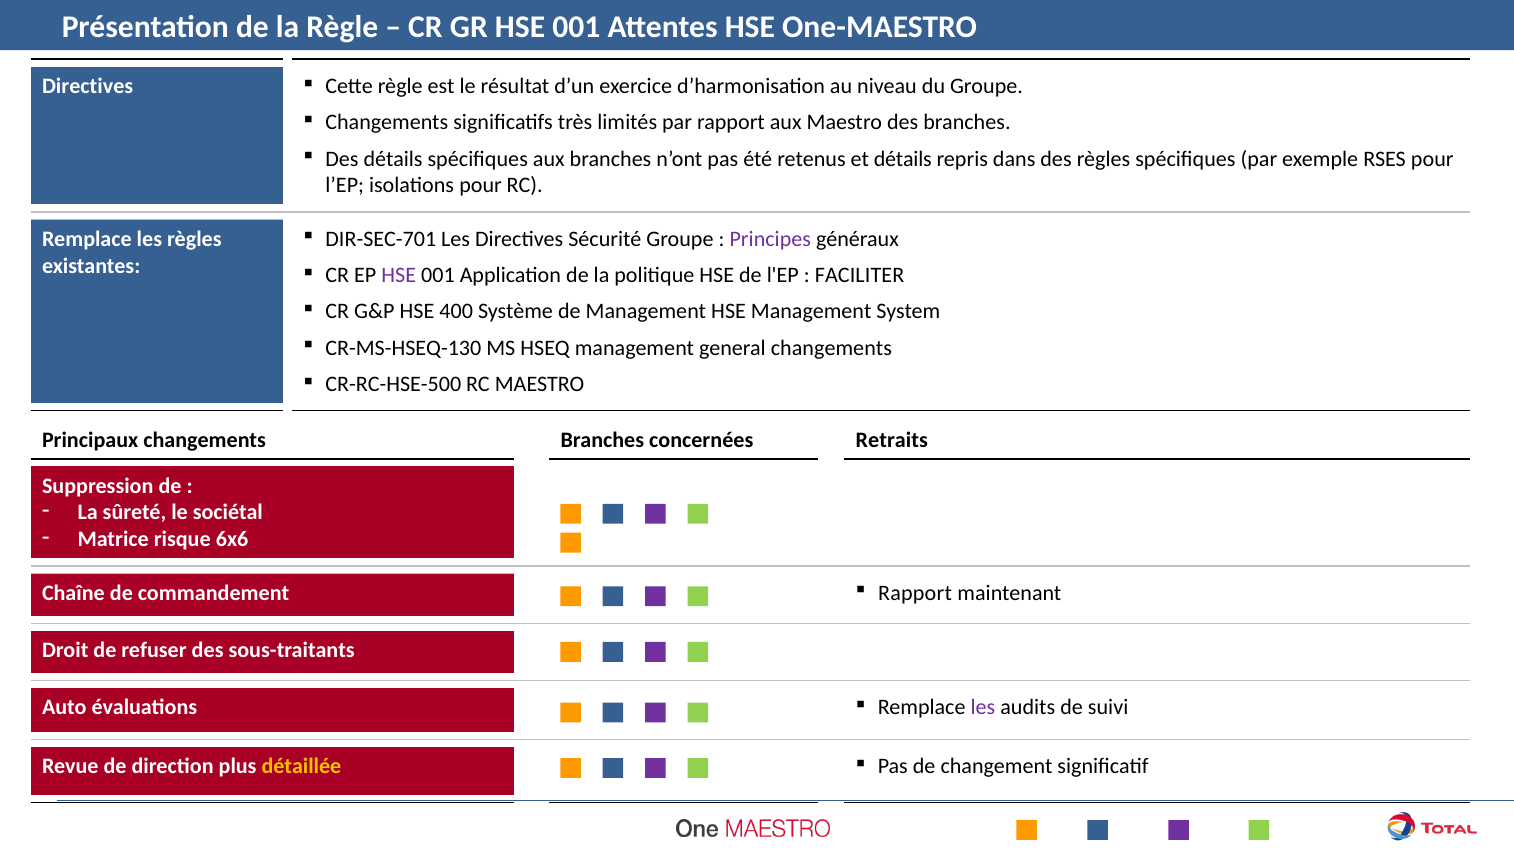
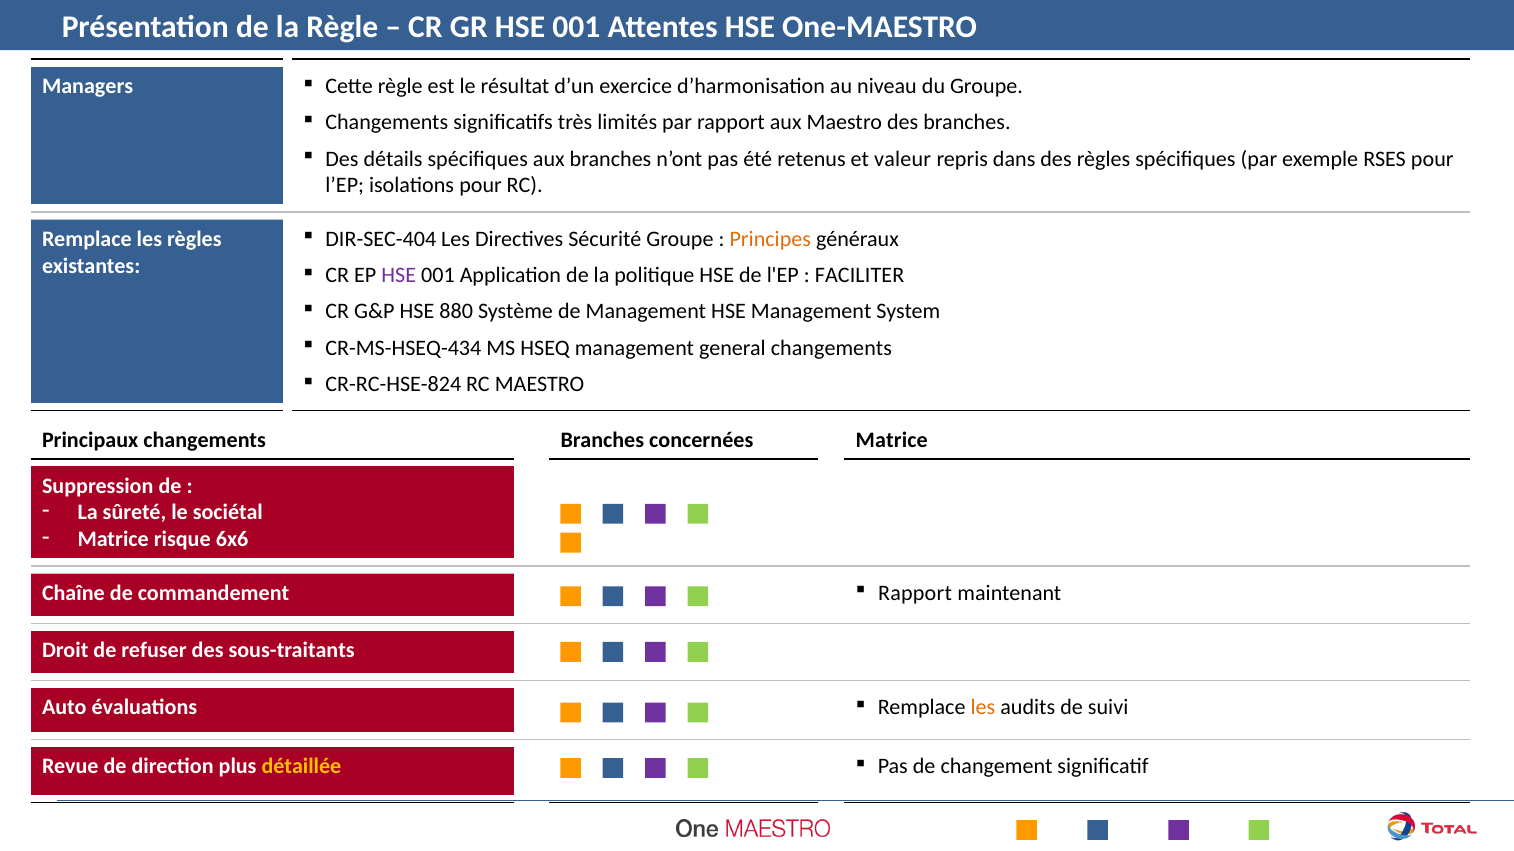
Directives at (88, 86): Directives -> Managers
et détails: détails -> valeur
DIR-SEC-701: DIR-SEC-701 -> DIR-SEC-404
Principes colour: purple -> orange
400: 400 -> 880
CR-MS-HSEQ-130: CR-MS-HSEQ-130 -> CR-MS-HSEQ-434
CR-RC-HSE-500: CR-RC-HSE-500 -> CR-RC-HSE-824
concernées Retraits: Retraits -> Matrice
les at (983, 708) colour: purple -> orange
